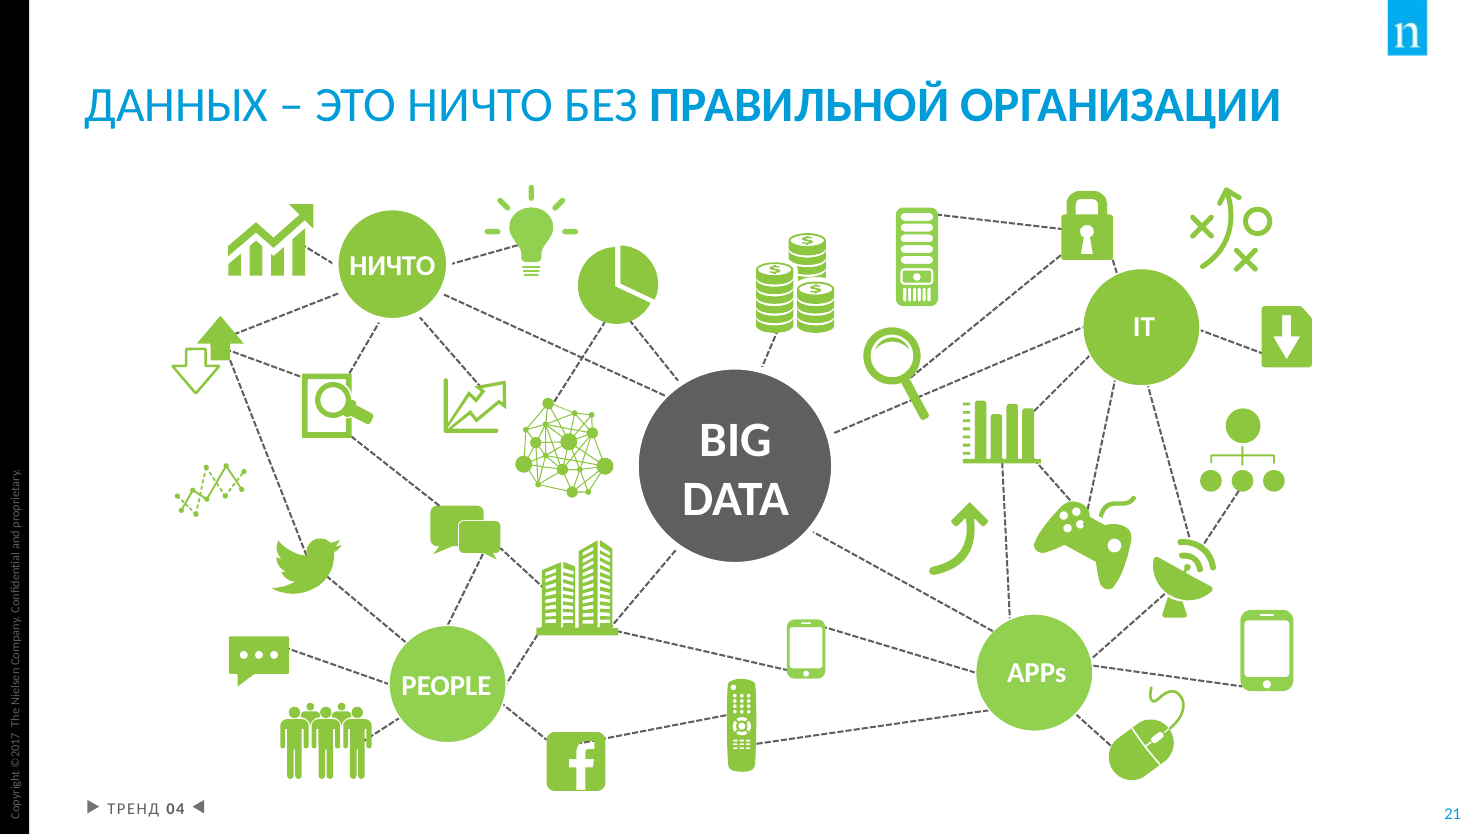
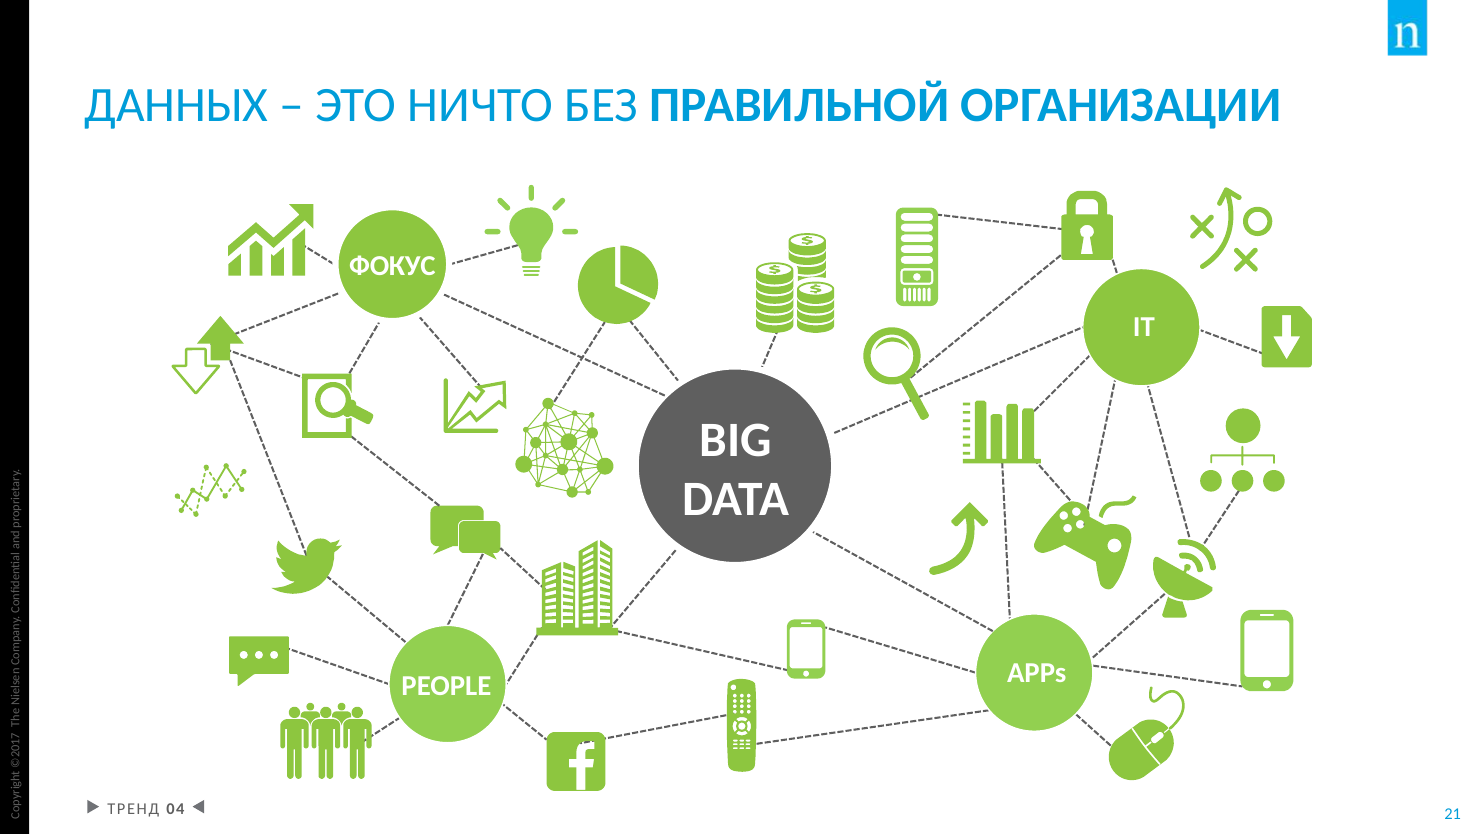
НИЧТО at (392, 266): НИЧТО -> ФОКУС
